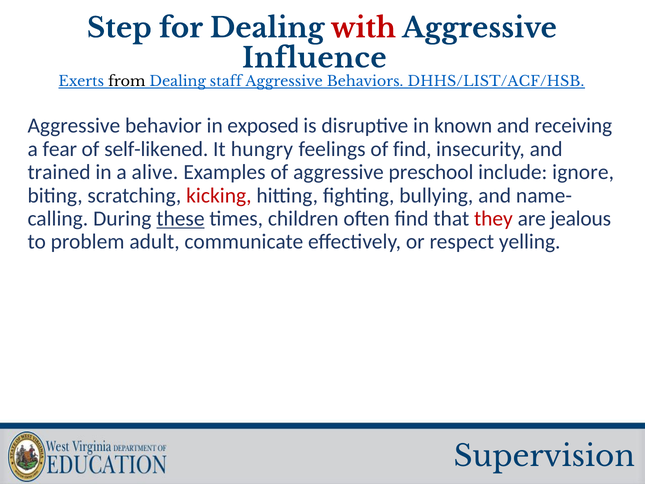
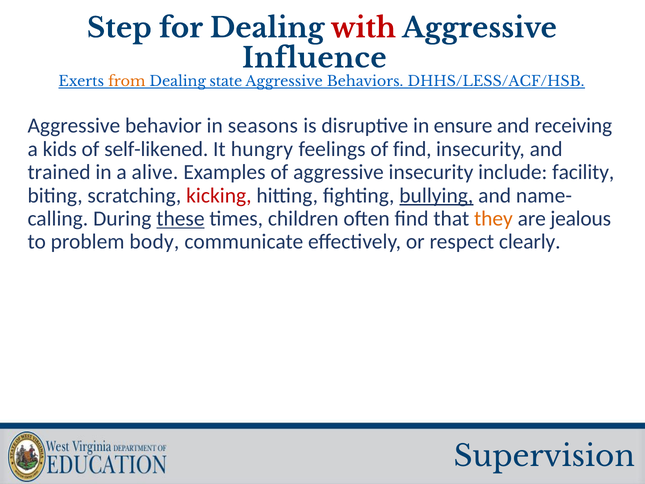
from colour: black -> orange
staff: staff -> state
DHHS/LIST/ACF/HSB: DHHS/LIST/ACF/HSB -> DHHS/LESS/ACF/HSB
exposed: exposed -> seasons
known: known -> ensure
fear: fear -> kids
aggressive preschool: preschool -> insecurity
ignore: ignore -> facility
bullying underline: none -> present
they colour: red -> orange
adult: adult -> body
yelling: yelling -> clearly
